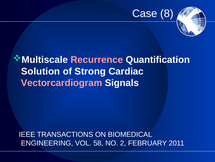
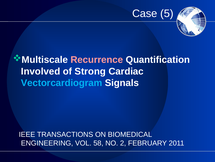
8: 8 -> 5
Solution: Solution -> Involved
Vectorcardiogram colour: pink -> light blue
